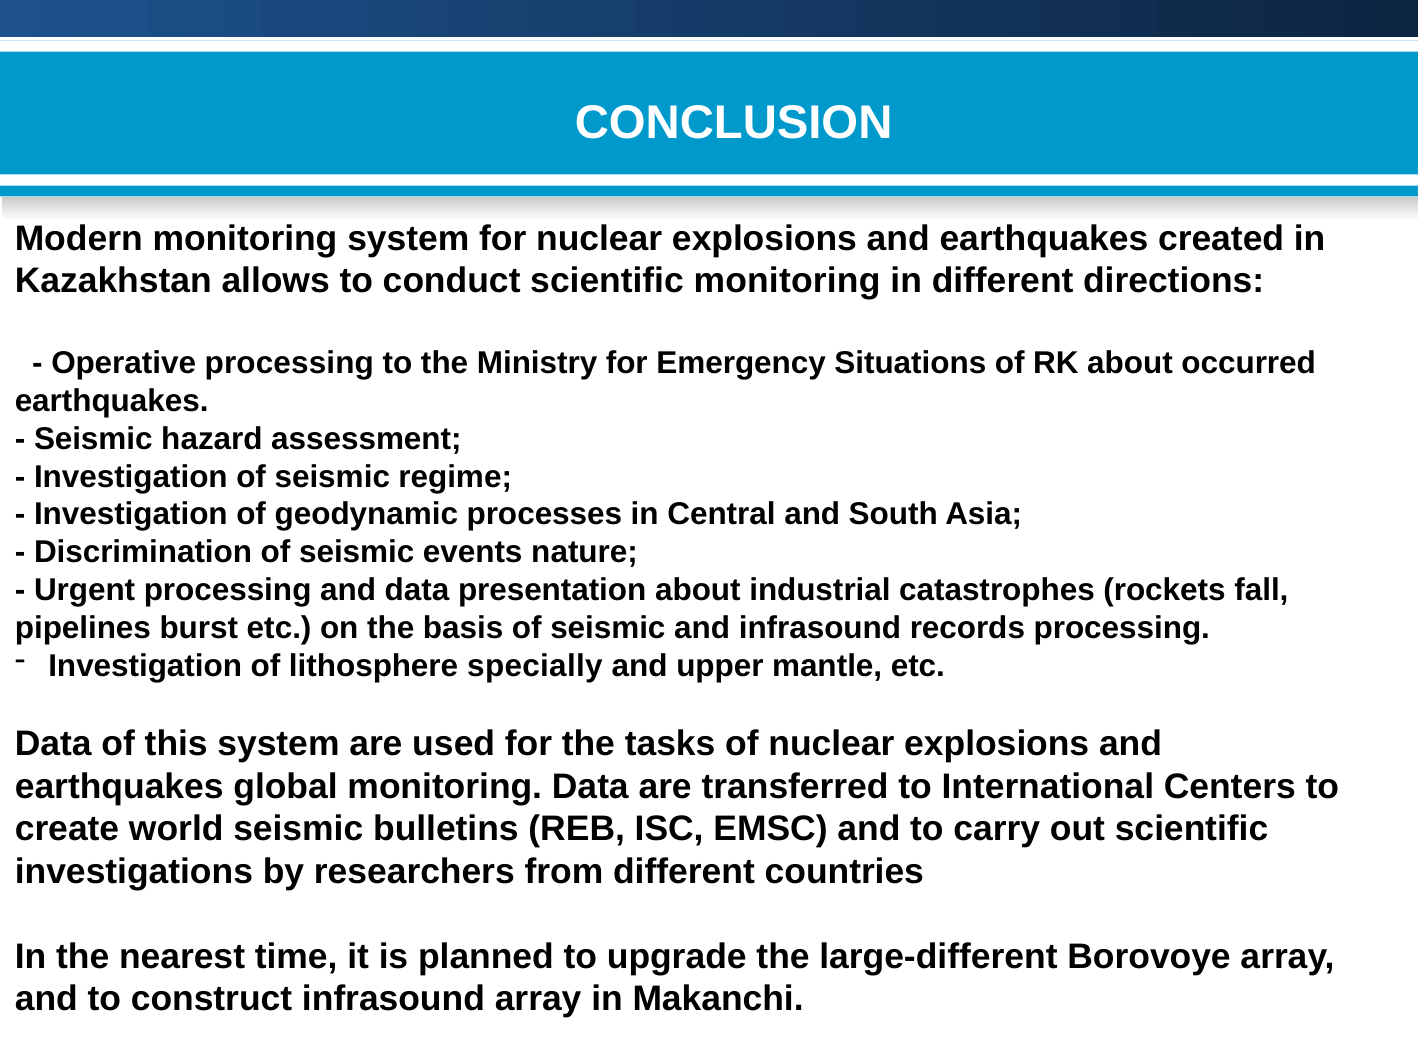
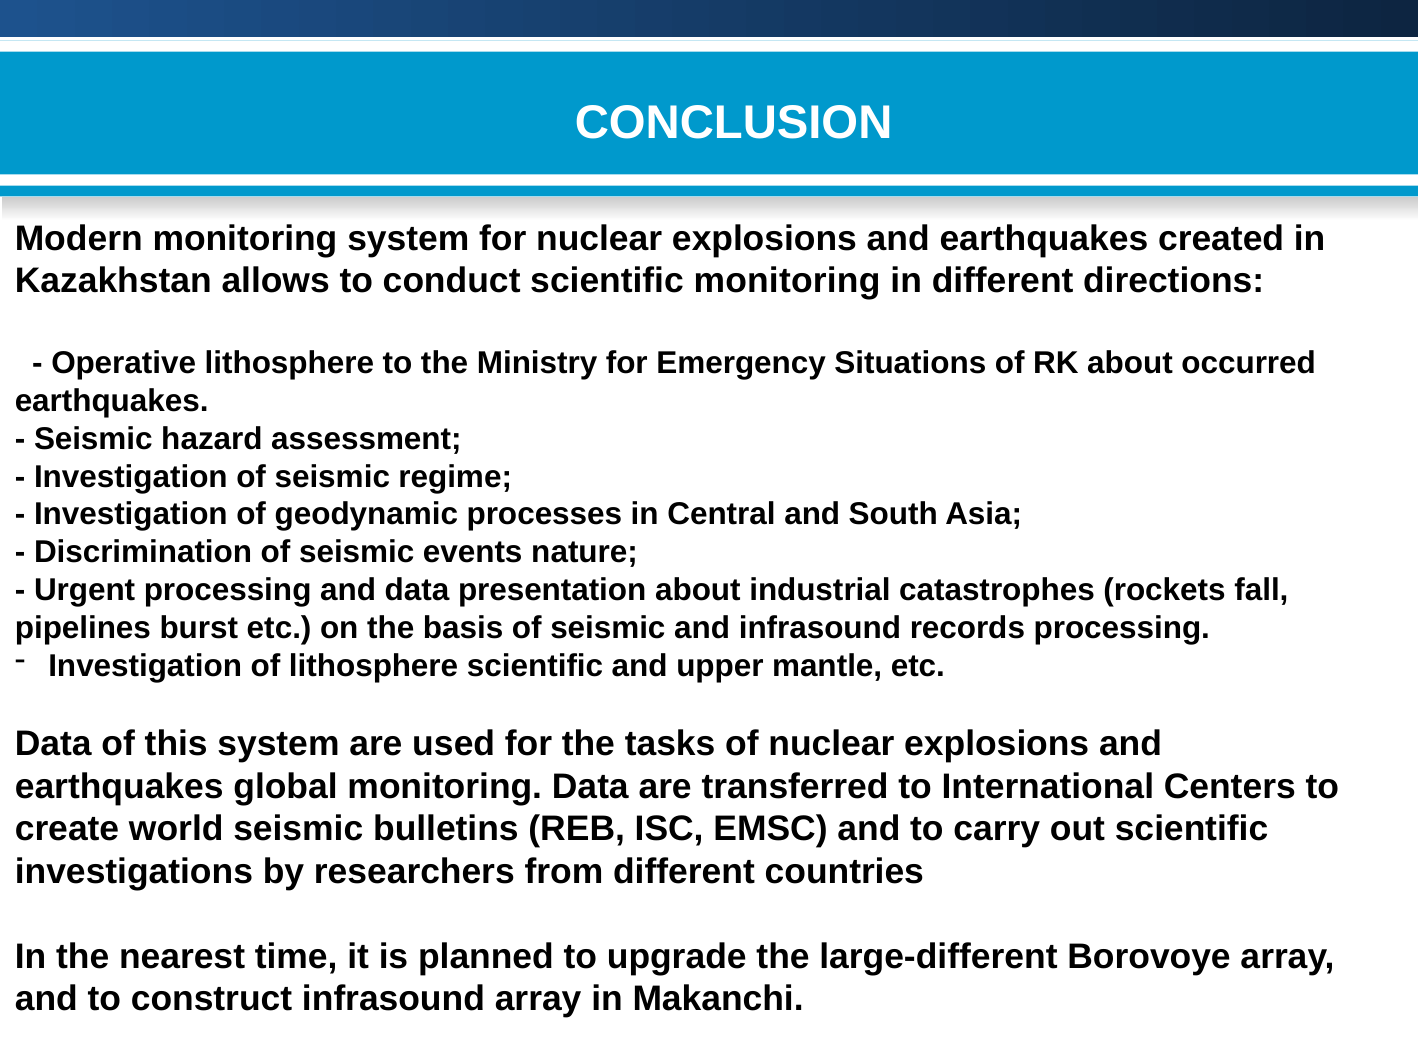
Operative processing: processing -> lithosphere
lithosphere specially: specially -> scientific
